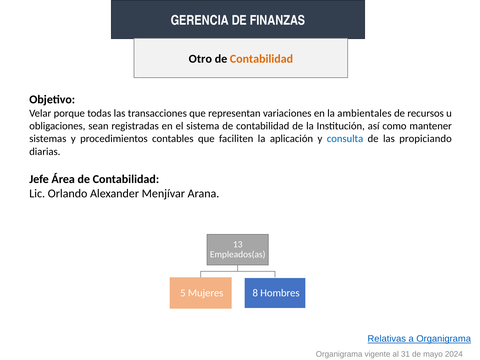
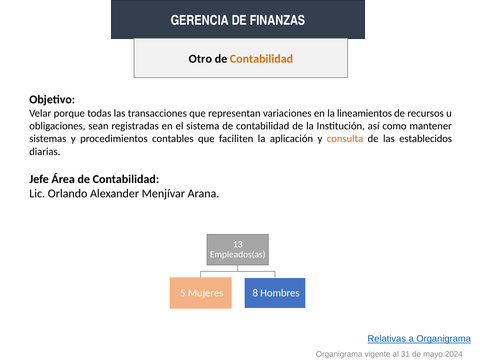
ambientales: ambientales -> lineamientos
consulta colour: blue -> orange
propiciando: propiciando -> establecidos
